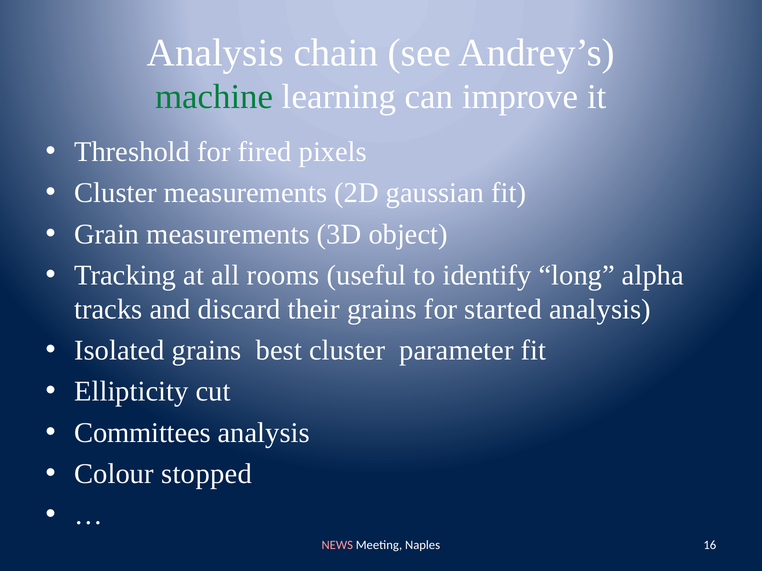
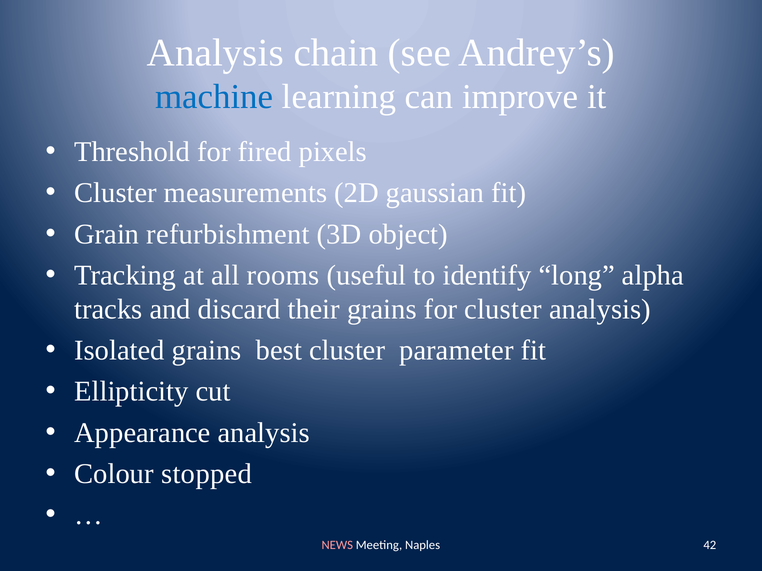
machine colour: green -> blue
Grain measurements: measurements -> refurbishment
for started: started -> cluster
Committees: Committees -> Appearance
16: 16 -> 42
